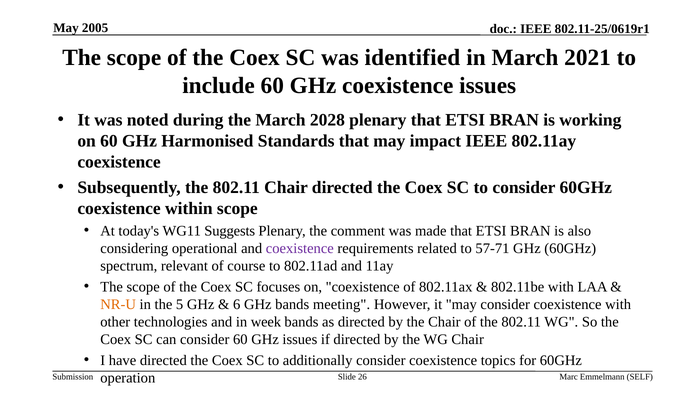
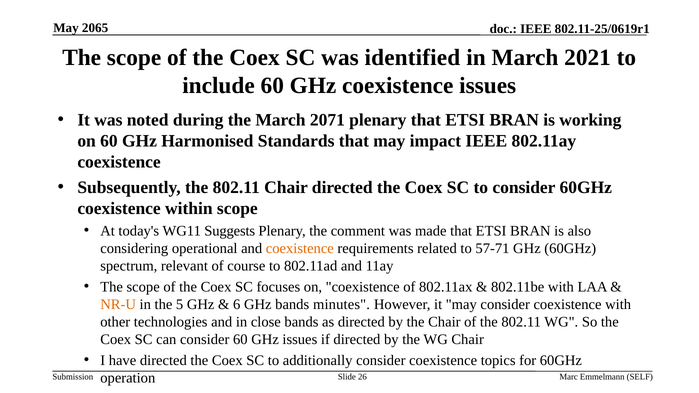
2005: 2005 -> 2065
2028: 2028 -> 2071
coexistence at (300, 249) colour: purple -> orange
meeting: meeting -> minutes
week: week -> close
